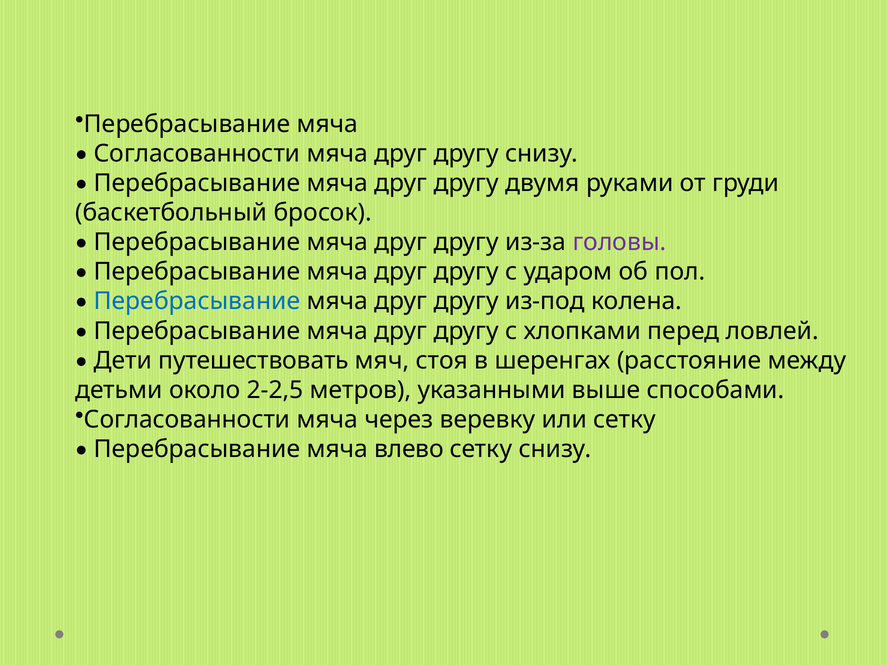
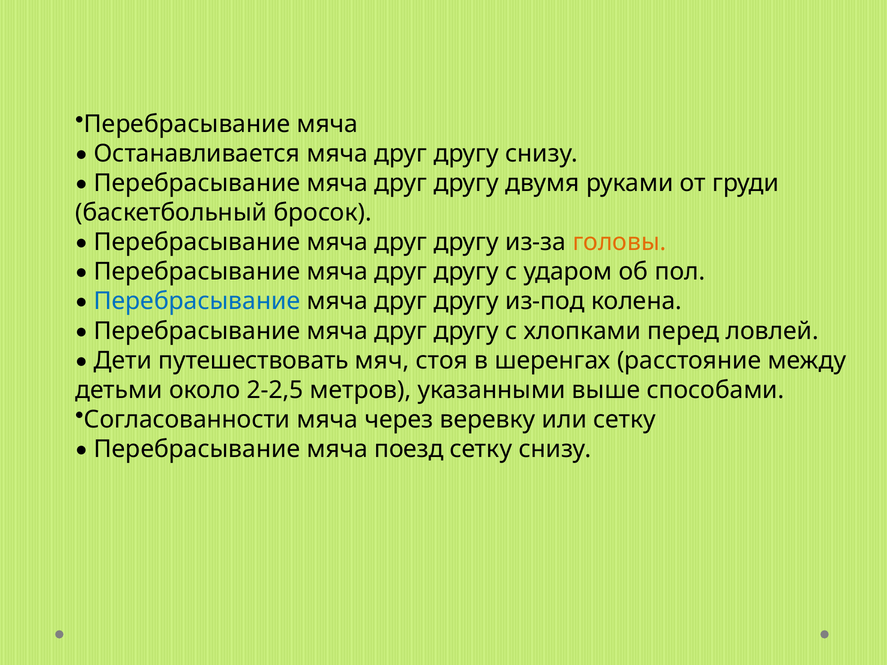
Согласованности at (197, 154): Согласованности -> Останавливается
головы colour: purple -> orange
влево: влево -> поезд
